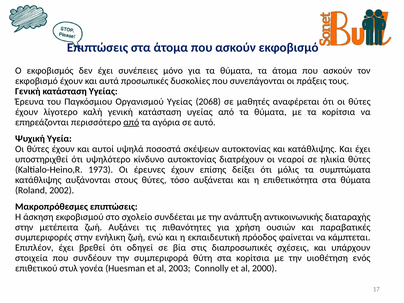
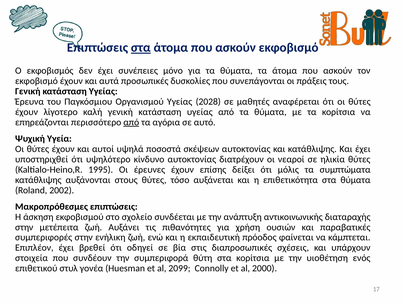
στα at (141, 48) underline: none -> present
2068: 2068 -> 2028
1973: 1973 -> 1995
2003: 2003 -> 2099
